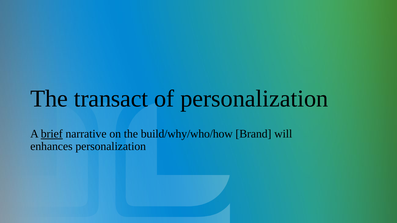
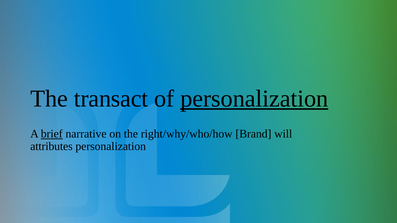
personalization at (254, 99) underline: none -> present
build/why/who/how: build/why/who/how -> right/why/who/how
enhances: enhances -> attributes
